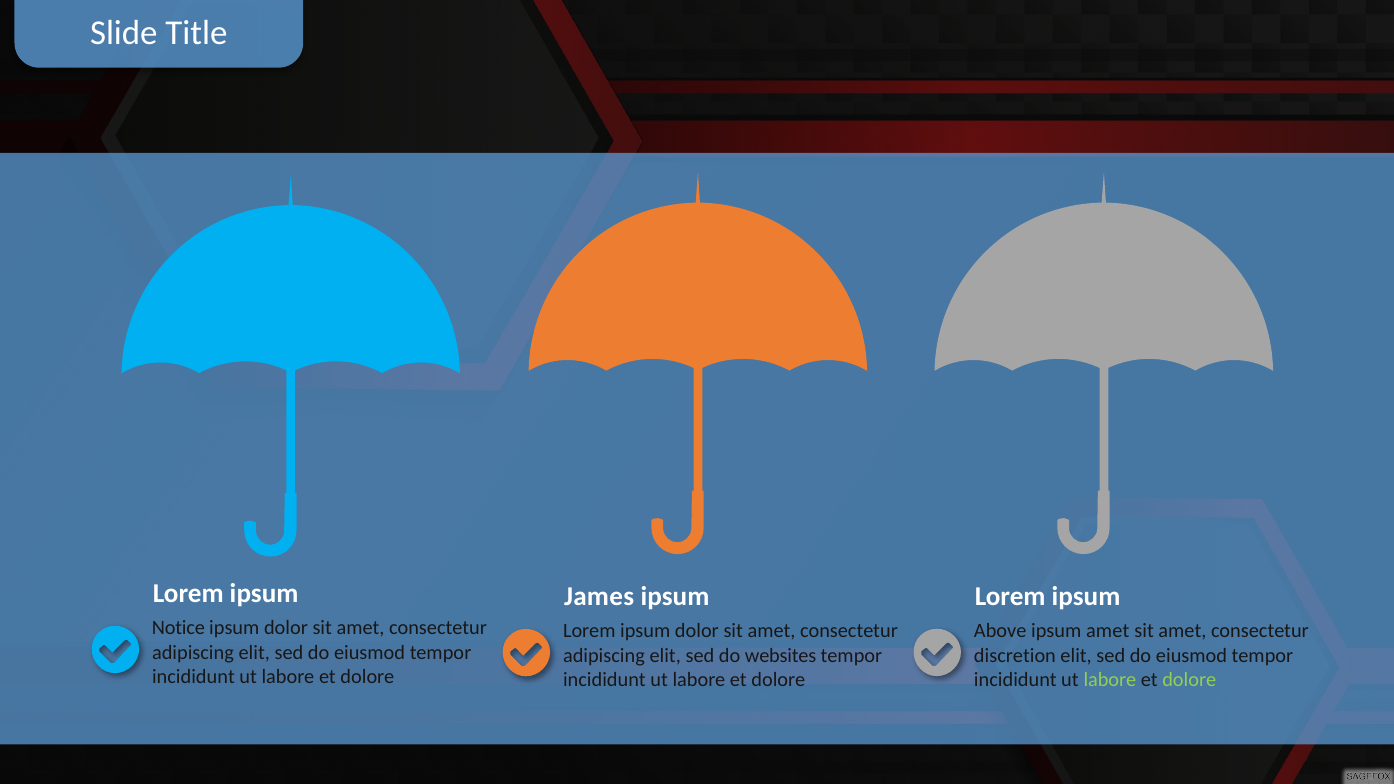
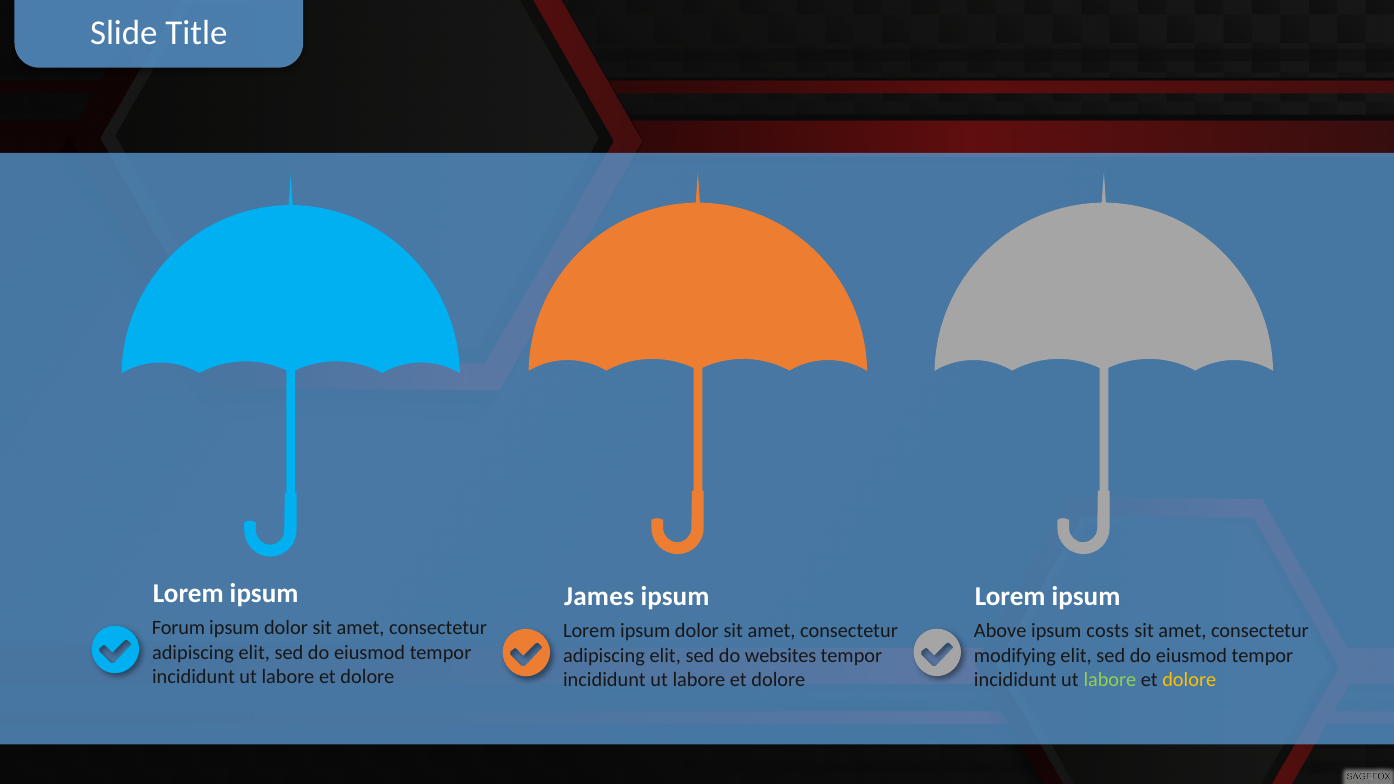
Notice: Notice -> Forum
ipsum amet: amet -> costs
discretion: discretion -> modifying
dolore at (1189, 680) colour: light green -> yellow
